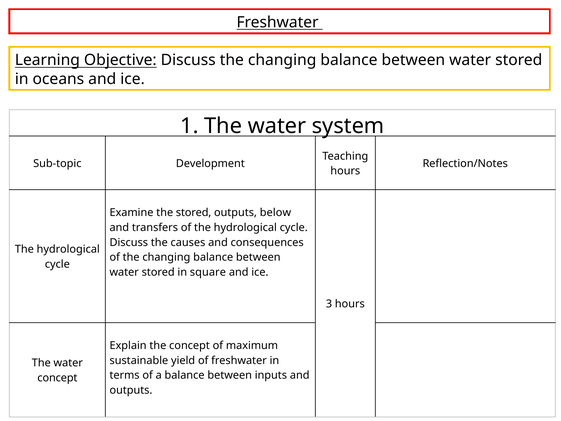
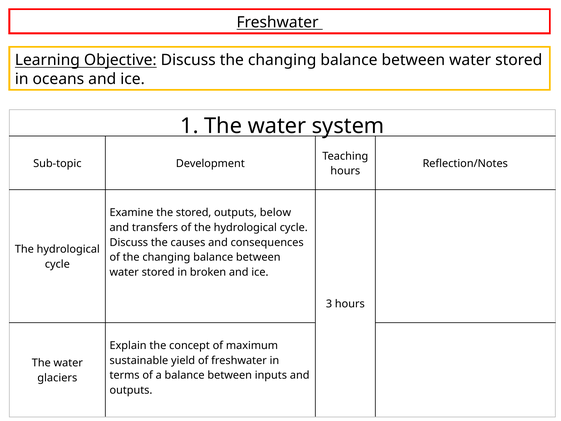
square: square -> broken
concept at (57, 378): concept -> glaciers
